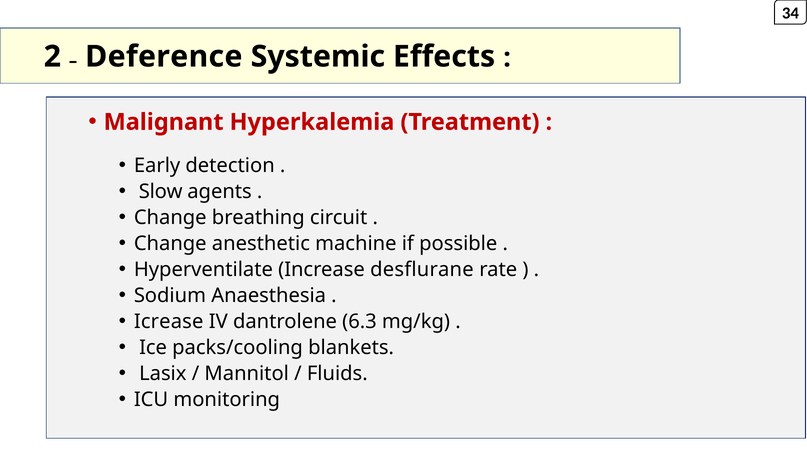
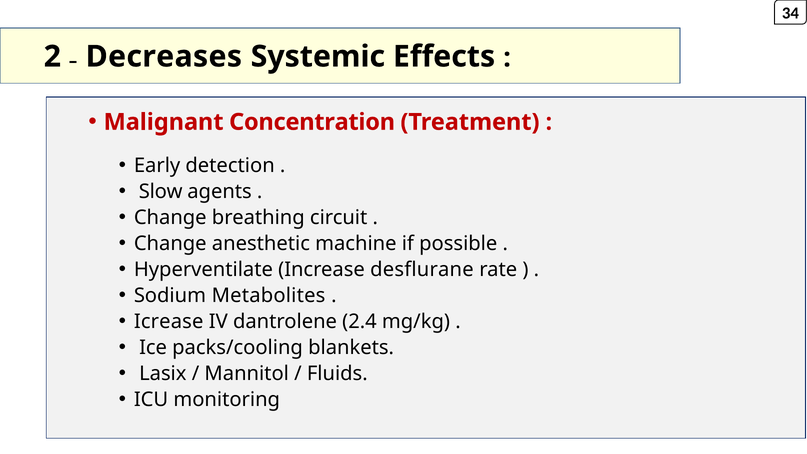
Deference: Deference -> Decreases
Hyperkalemia: Hyperkalemia -> Concentration
Anaesthesia: Anaesthesia -> Metabolites
6.3: 6.3 -> 2.4
